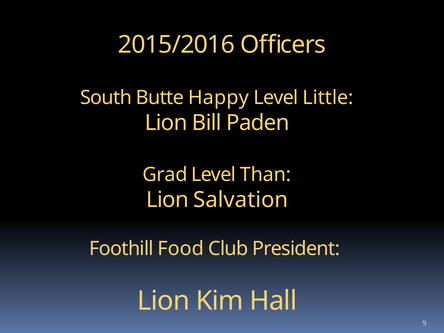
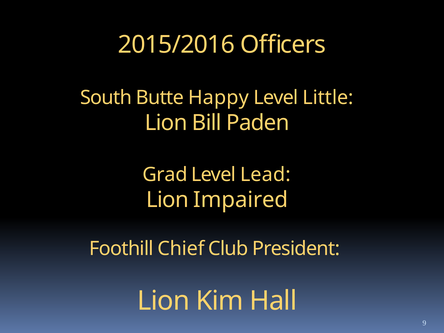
Than: Than -> Lead
Salvation: Salvation -> Impaired
Food: Food -> Chief
